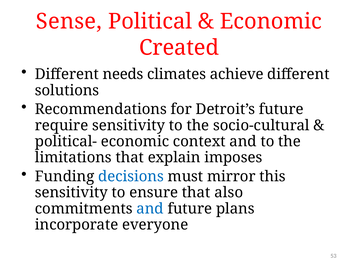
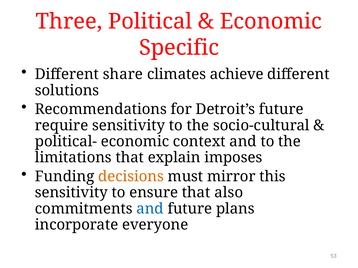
Sense: Sense -> Three
Created: Created -> Specific
needs: needs -> share
decisions colour: blue -> orange
